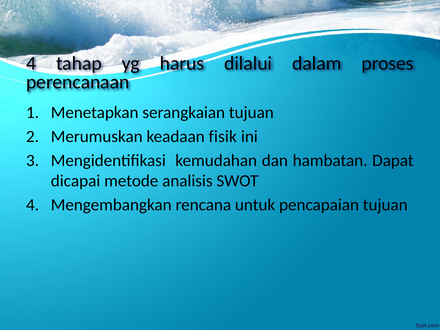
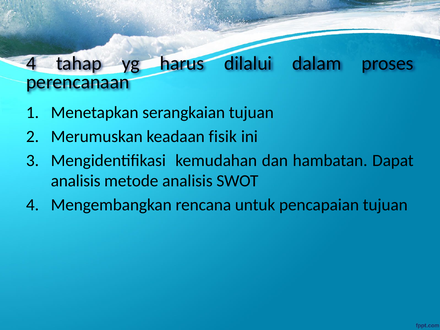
dicapai at (76, 181): dicapai -> analisis
